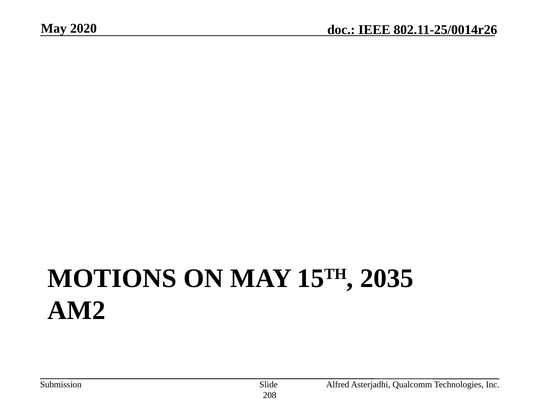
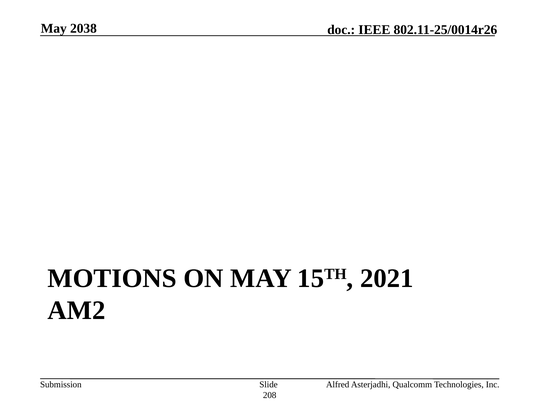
2020: 2020 -> 2038
2035: 2035 -> 2021
